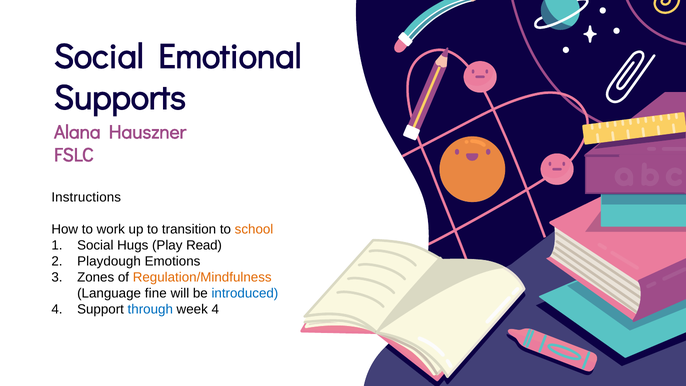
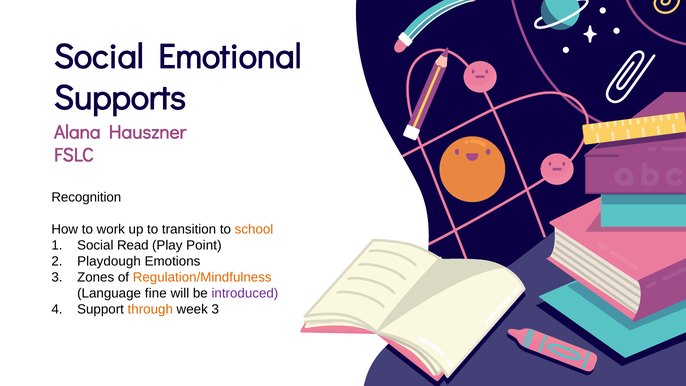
Instructions: Instructions -> Recognition
Hugs: Hugs -> Read
Read: Read -> Point
introduced colour: blue -> purple
through colour: blue -> orange
week 4: 4 -> 3
